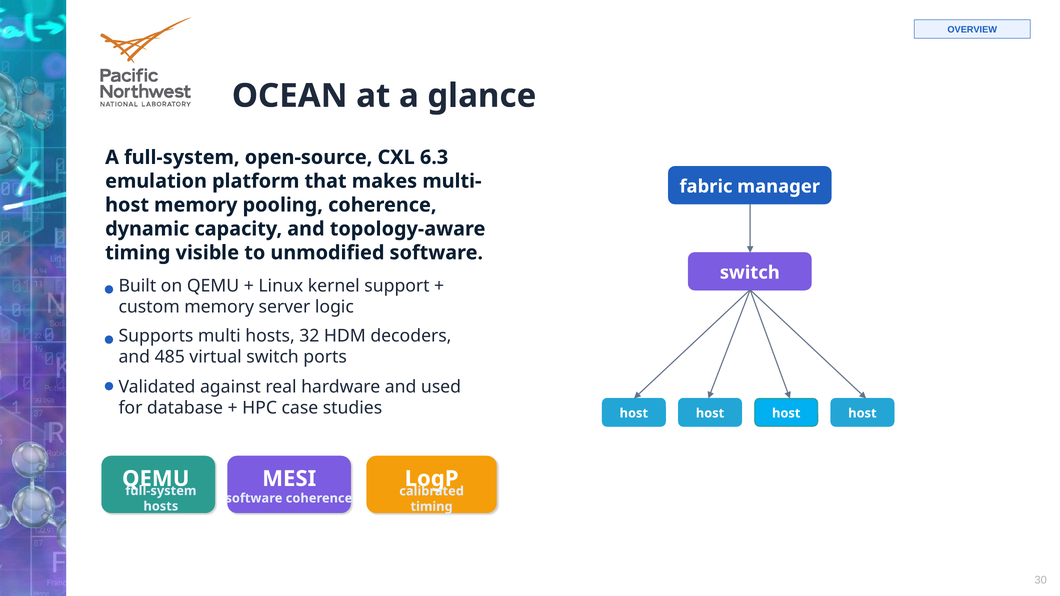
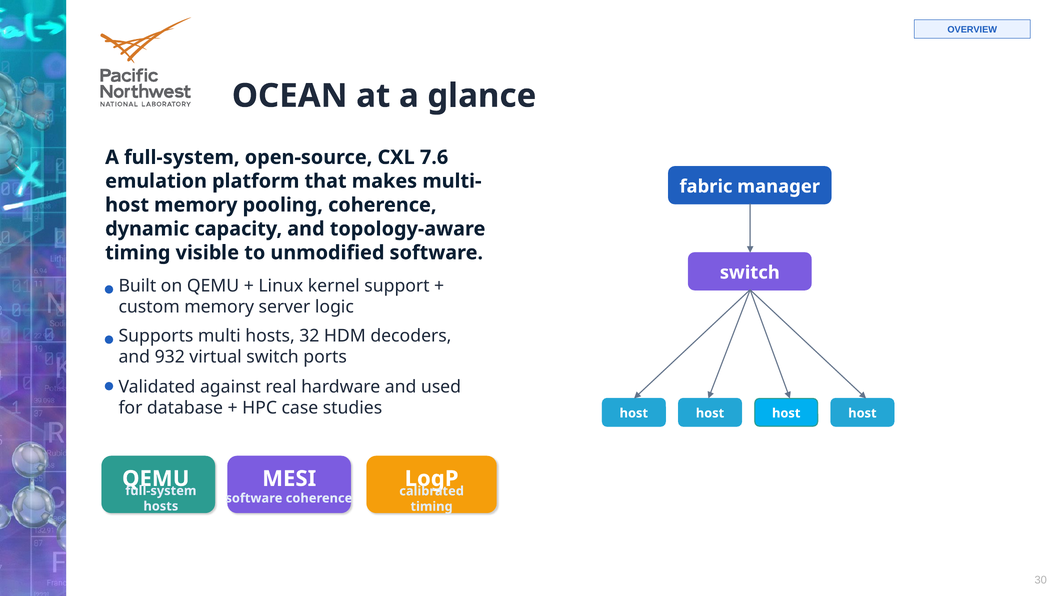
6.3: 6.3 -> 7.6
485: 485 -> 932
